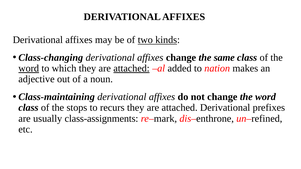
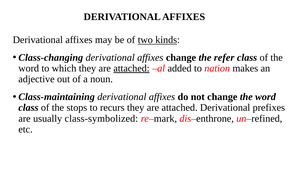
same: same -> refer
word at (29, 68) underline: present -> none
class-assignments: class-assignments -> class-symbolized
